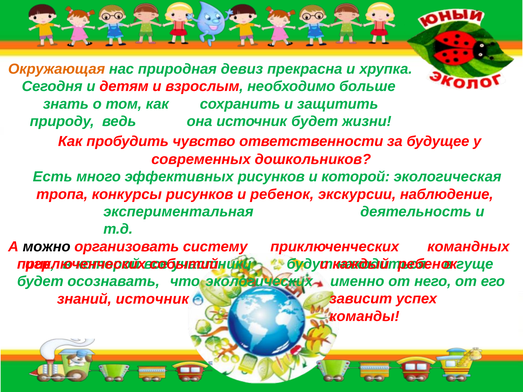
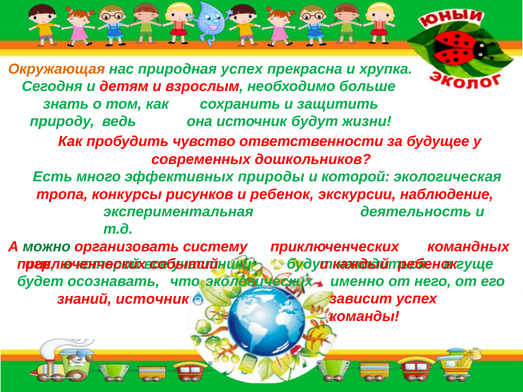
природная девиз: девиз -> успех
источник будет: будет -> будут
эффективных рисунков: рисунков -> природы
можно colour: black -> green
